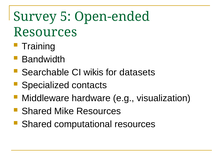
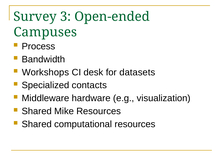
5: 5 -> 3
Resources at (45, 32): Resources -> Campuses
Training: Training -> Process
Searchable: Searchable -> Workshops
wikis: wikis -> desk
